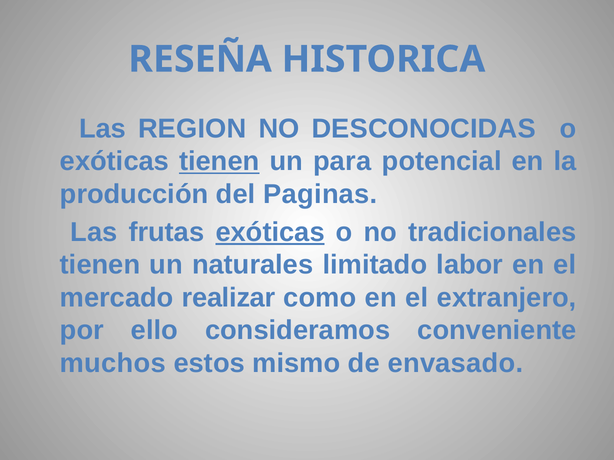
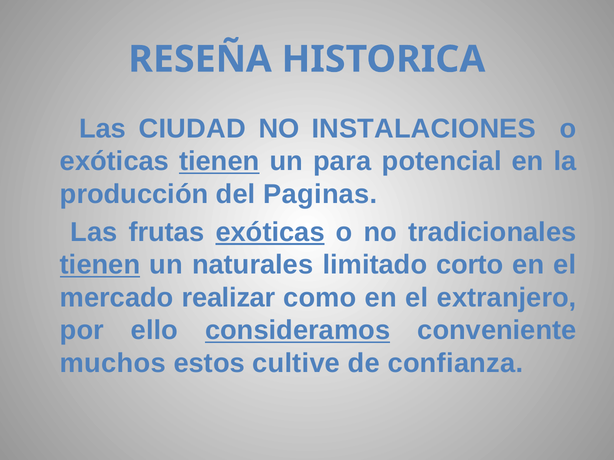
REGION: REGION -> CIUDAD
DESCONOCIDAS: DESCONOCIDAS -> INSTALACIONES
tienen at (100, 265) underline: none -> present
labor: labor -> corto
consideramos underline: none -> present
mismo: mismo -> cultive
envasado: envasado -> confianza
